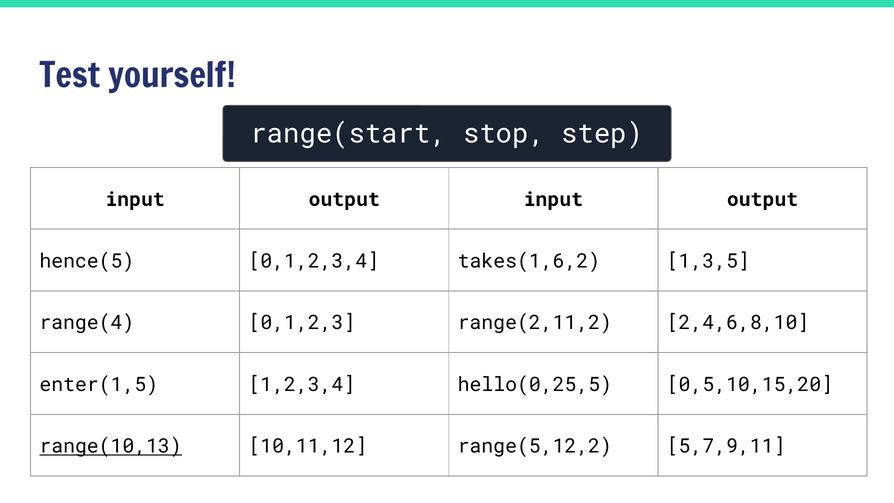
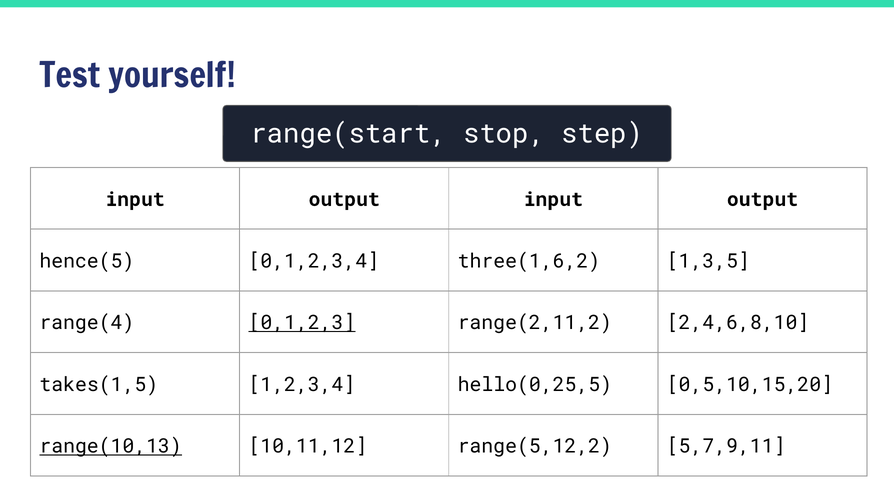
takes(1,6,2: takes(1,6,2 -> three(1,6,2
0,1,2,3 underline: none -> present
enter(1,5: enter(1,5 -> takes(1,5
